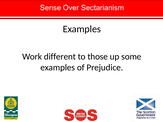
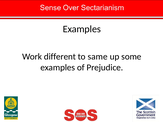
those: those -> same
